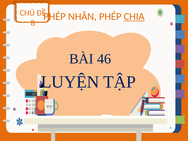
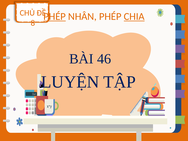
PHÉP at (55, 17) underline: none -> present
